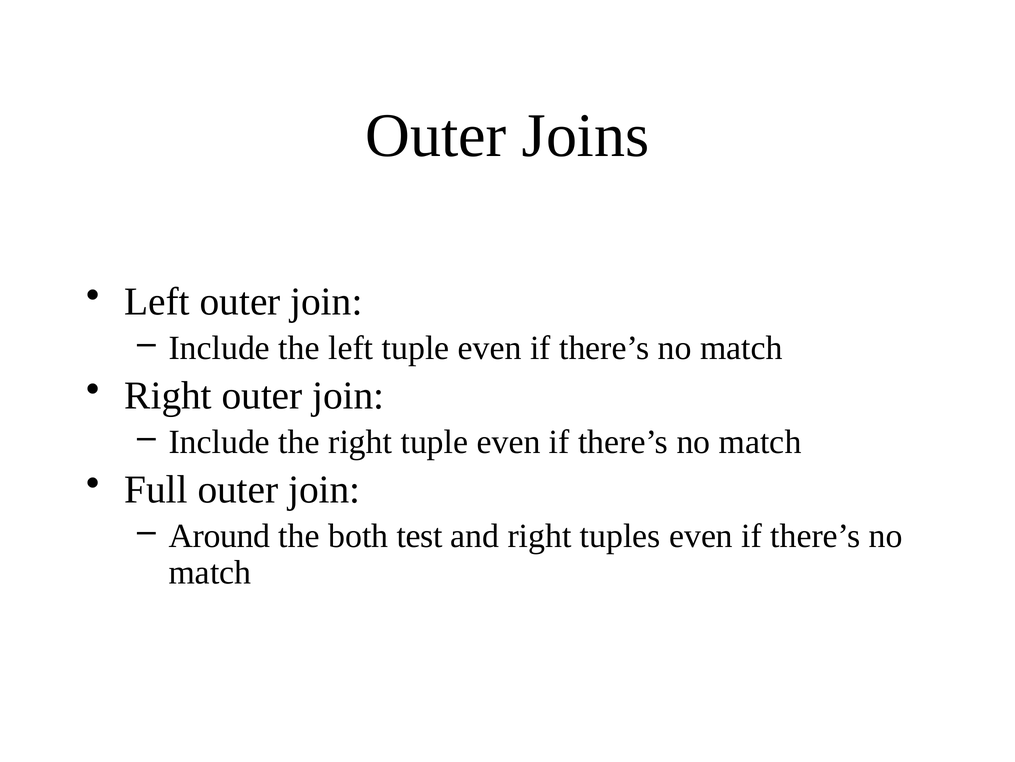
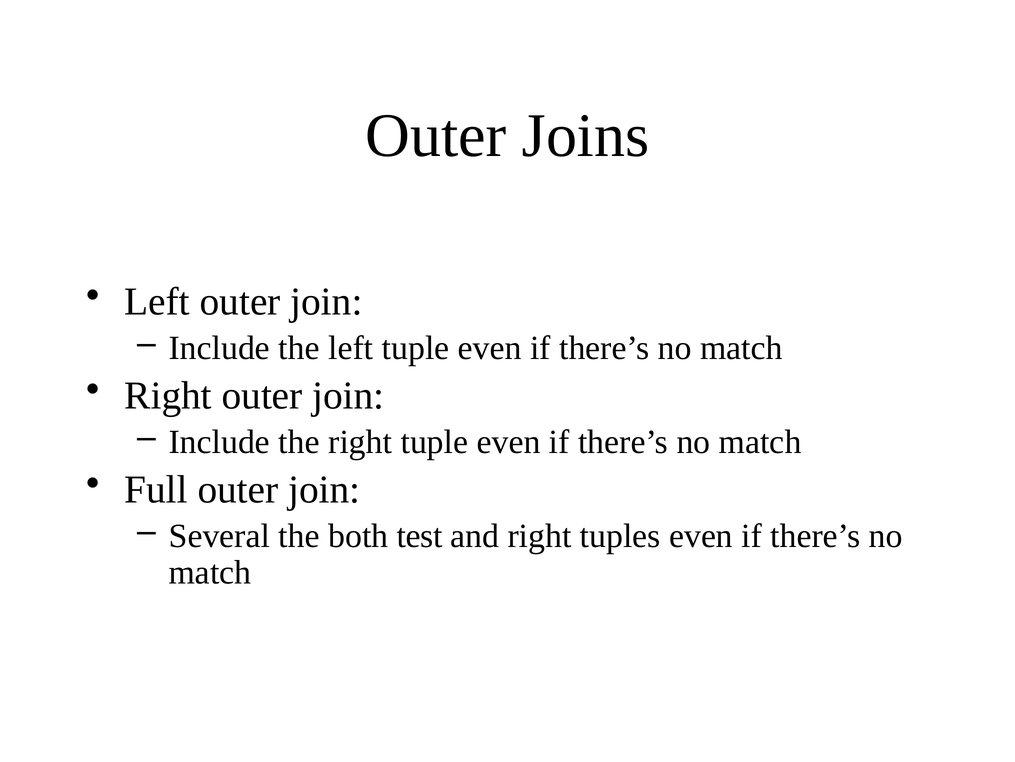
Around: Around -> Several
